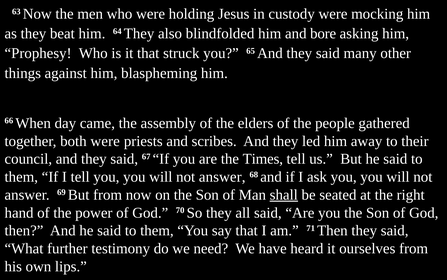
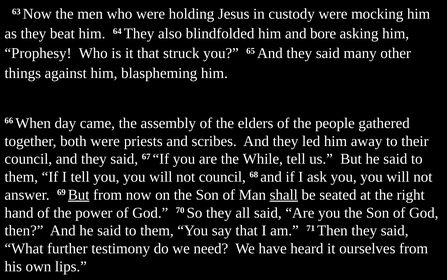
Times: Times -> While
answer at (222, 177): answer -> council
But at (79, 194) underline: none -> present
